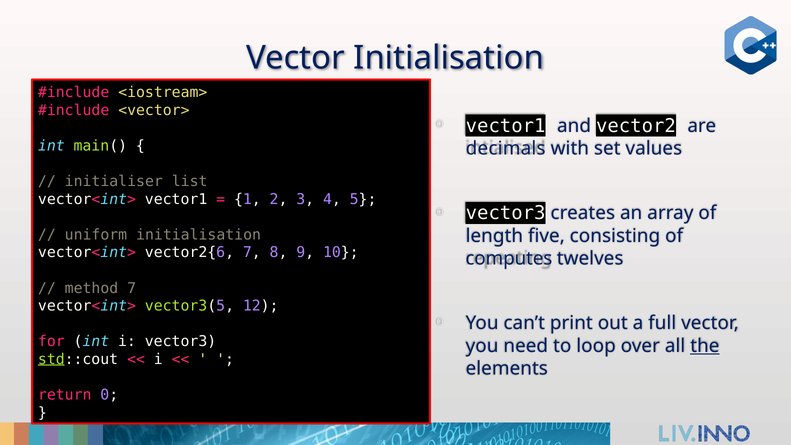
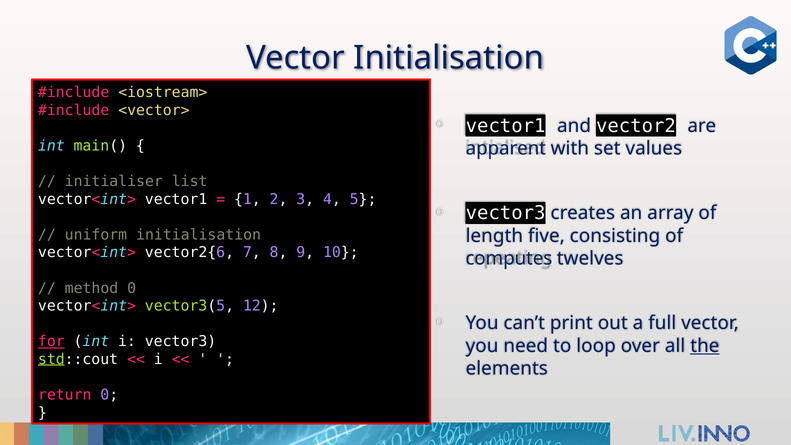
decimals: decimals -> apparent
method 7: 7 -> 0
for underline: none -> present
